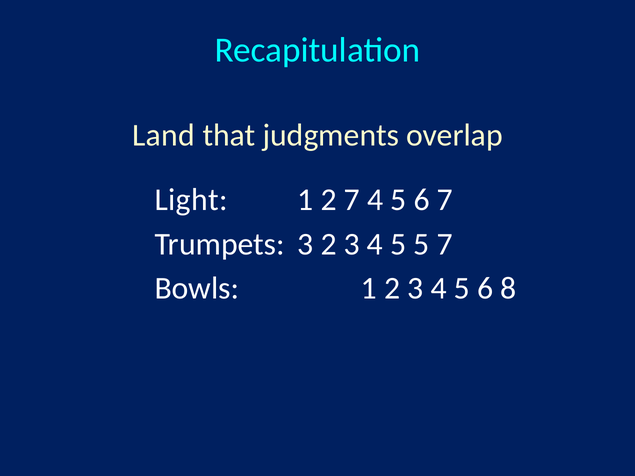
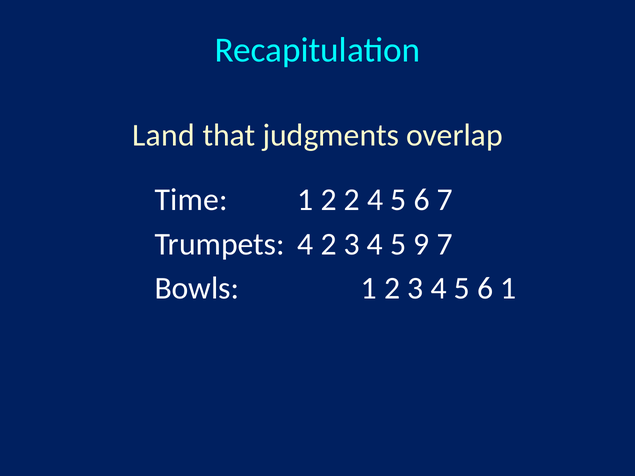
Light: Light -> Time
2 7: 7 -> 2
Trumpets 3: 3 -> 4
5 5: 5 -> 9
6 8: 8 -> 1
